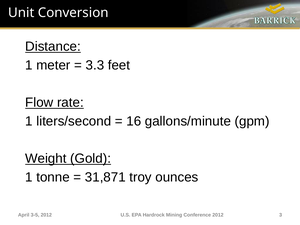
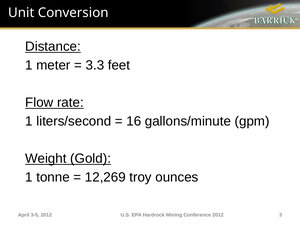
31,871: 31,871 -> 12,269
